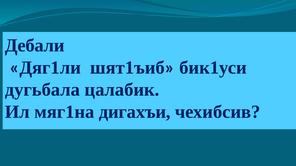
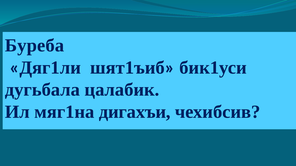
Дебали: Дебали -> Буреба
